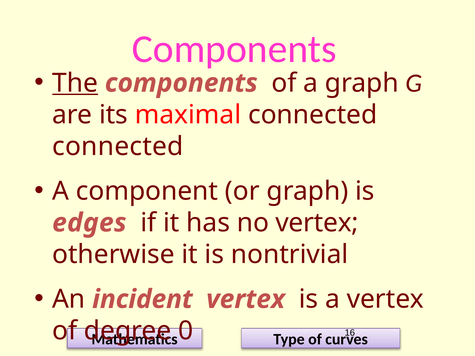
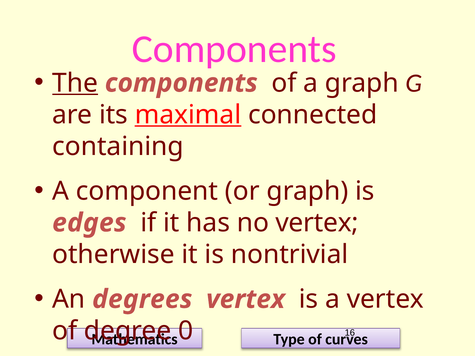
maximal underline: none -> present
connected at (118, 146): connected -> containing
incident: incident -> degrees
